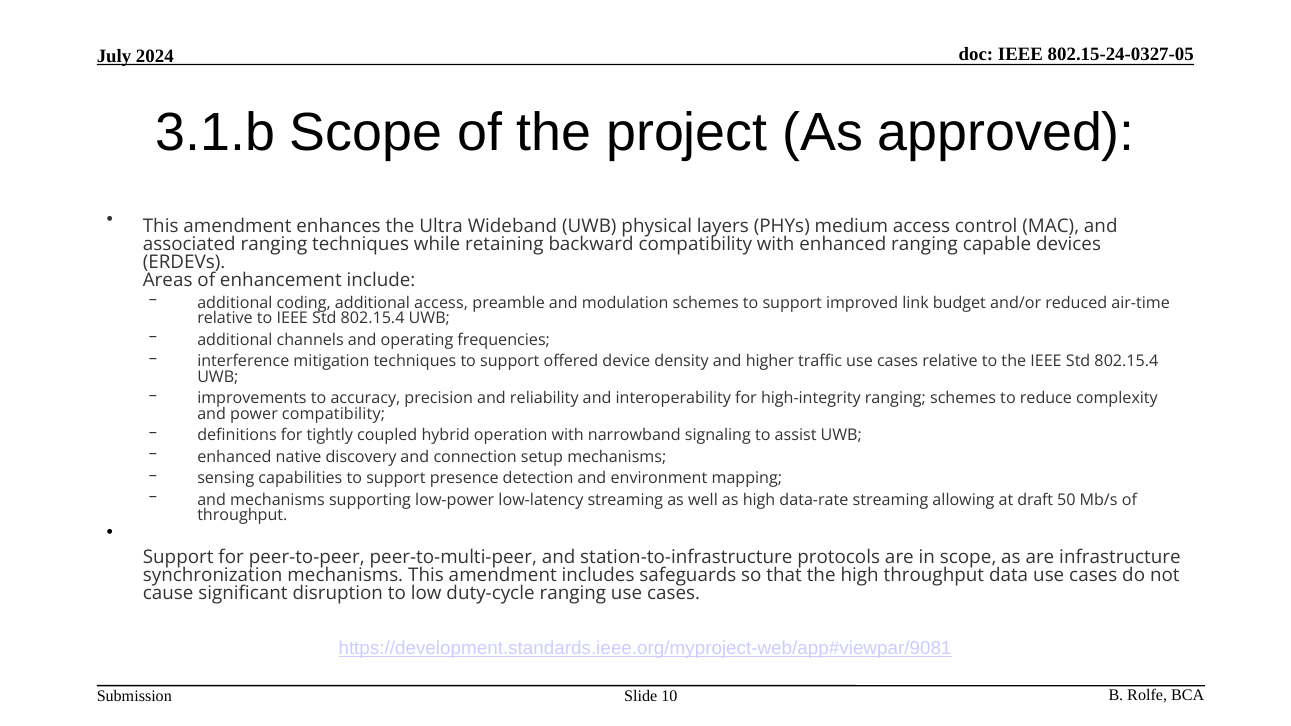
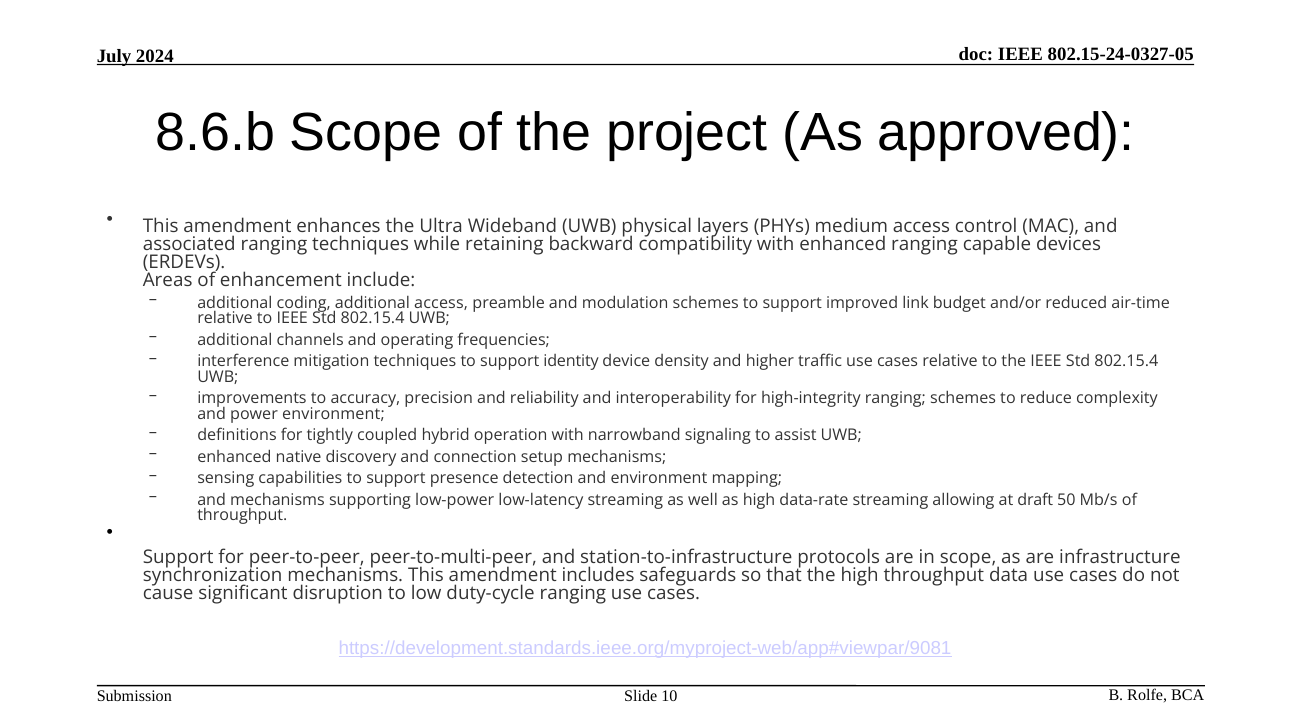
3.1.b: 3.1.b -> 8.6.b
offered: offered -> identity
power compatibility: compatibility -> environment
